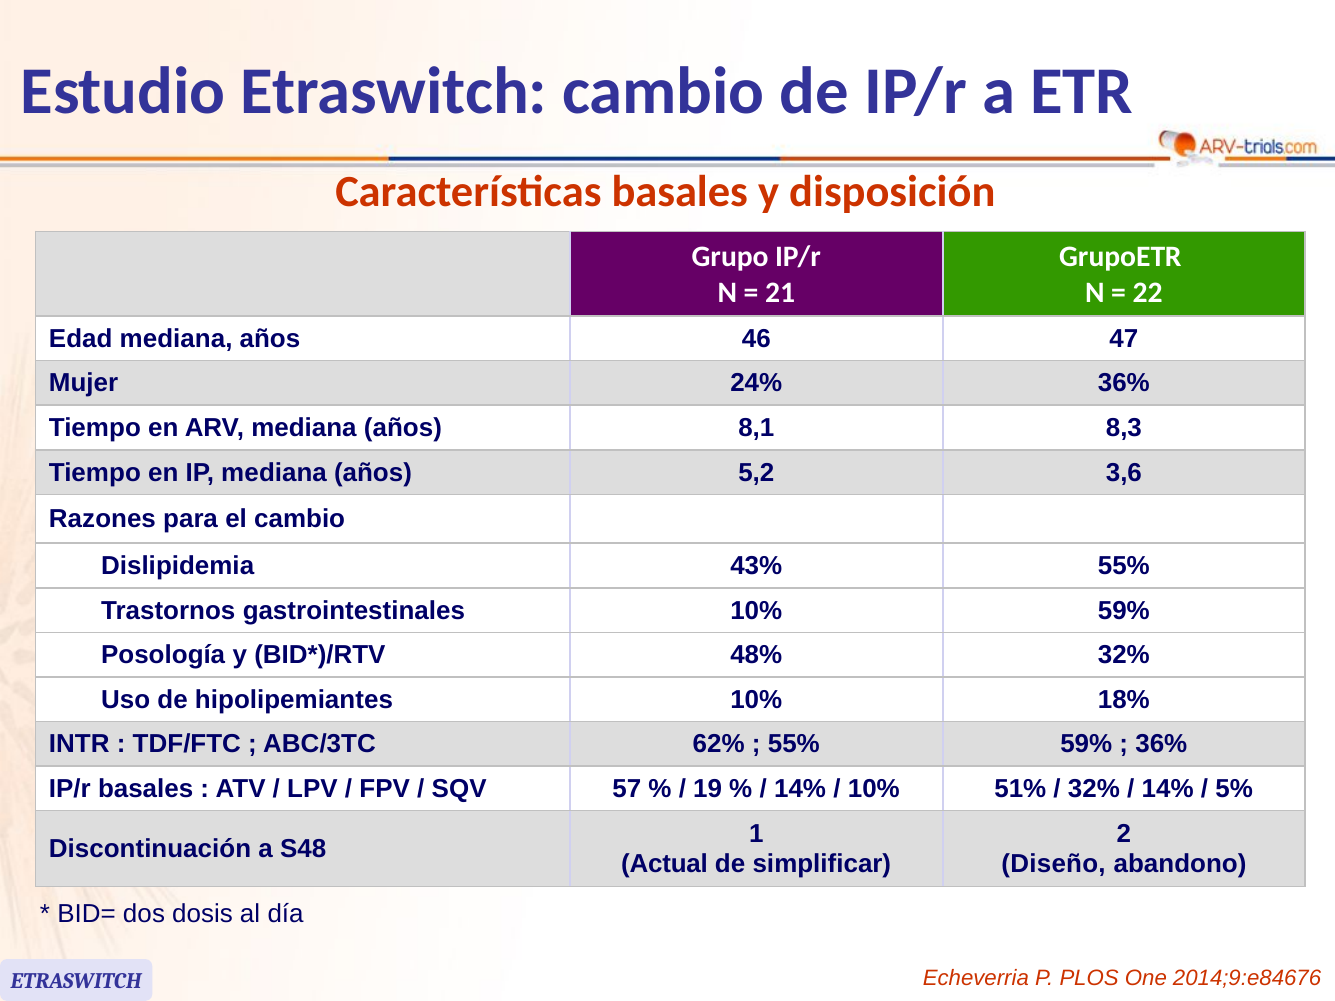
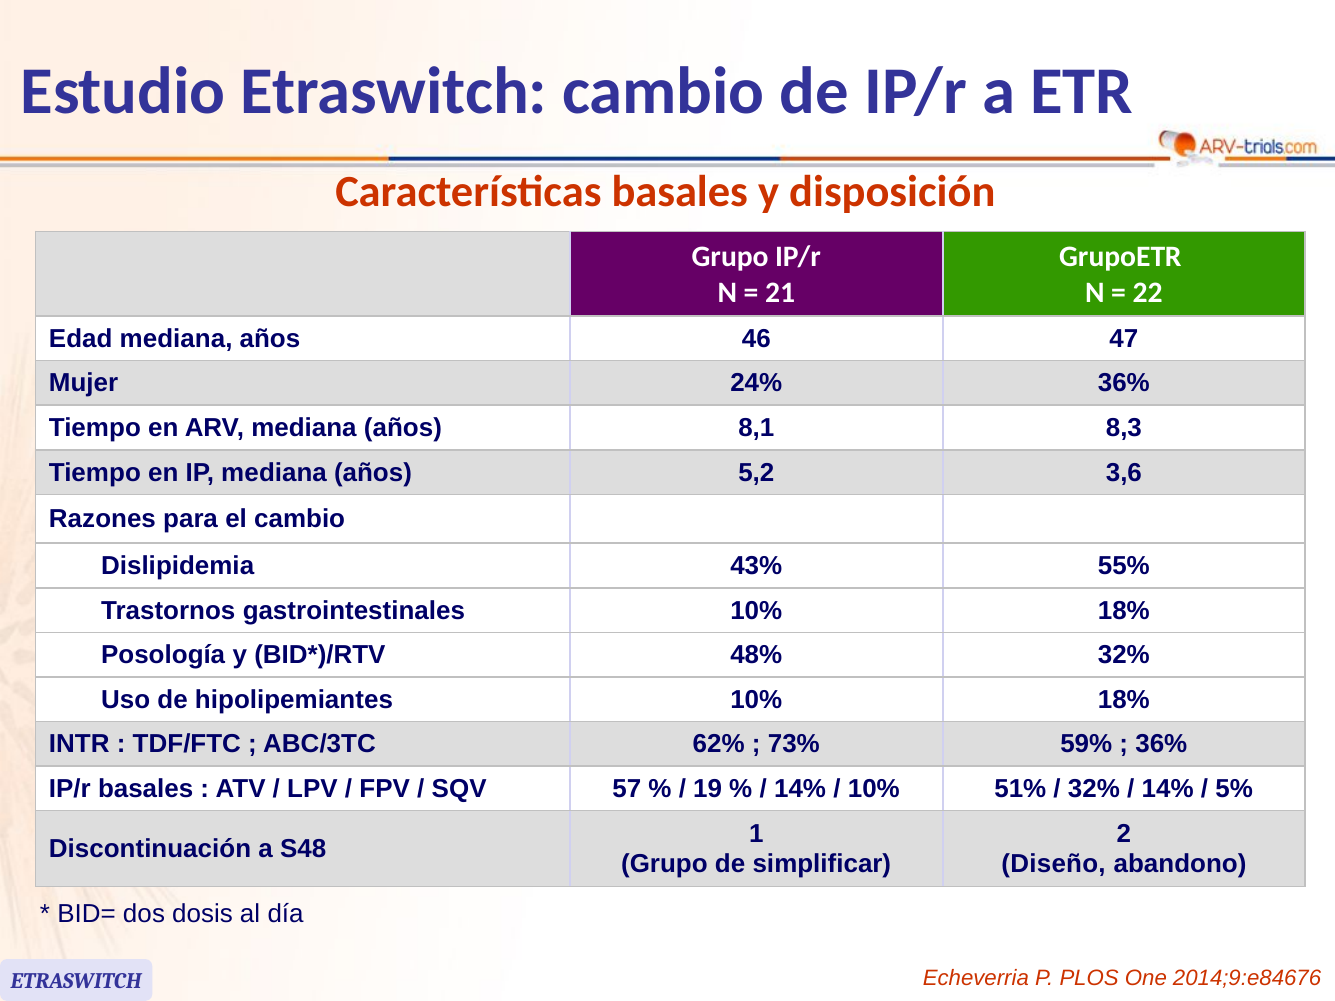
gastrointestinales 10% 59%: 59% -> 18%
55% at (794, 744): 55% -> 73%
Actual at (664, 864): Actual -> Grupo
